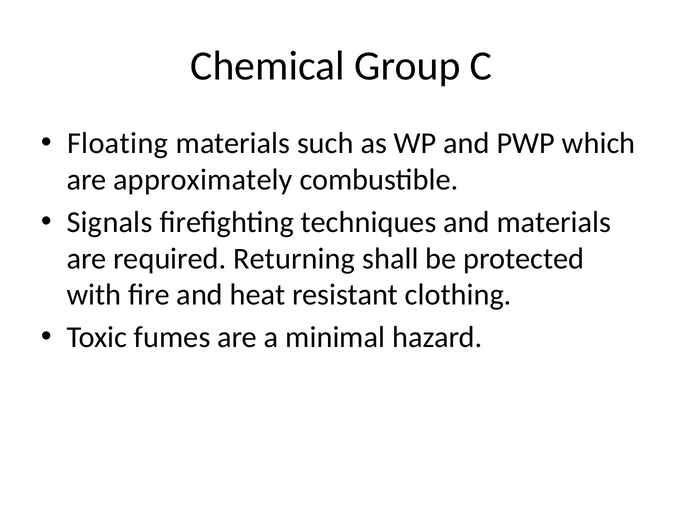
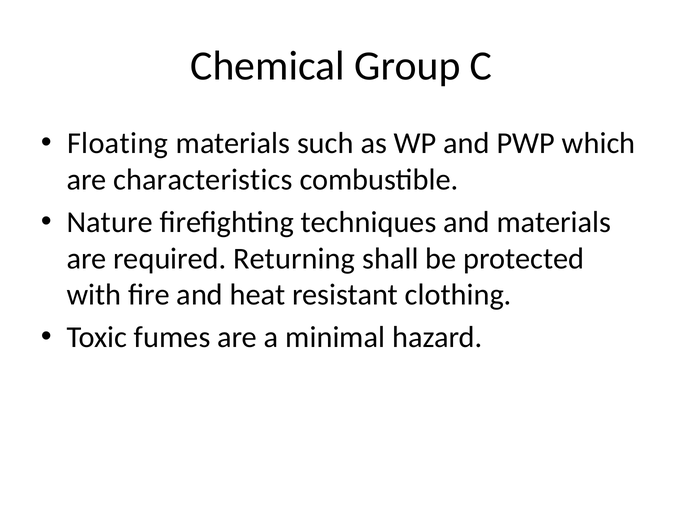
approximately: approximately -> characteristics
Signals: Signals -> Nature
